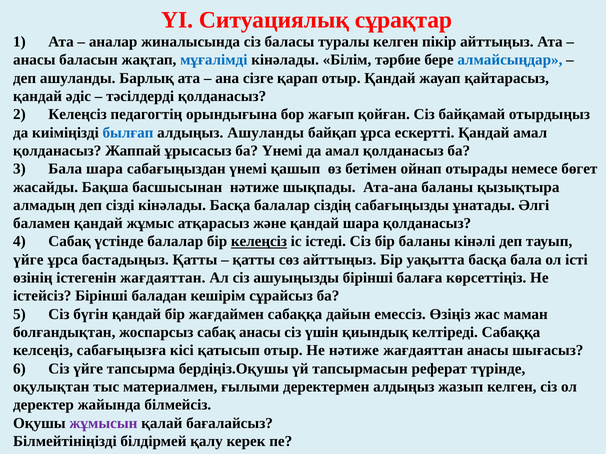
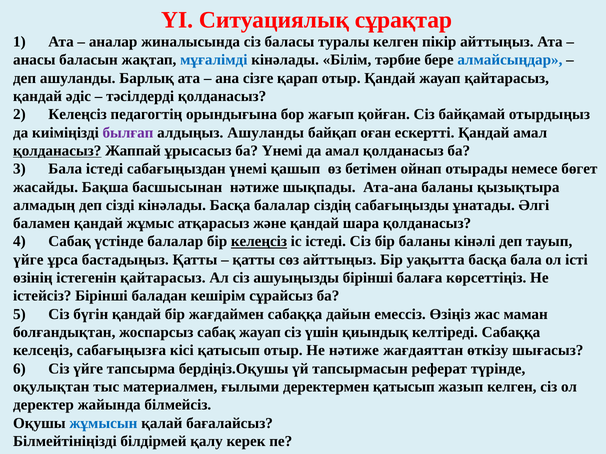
былғап colour: blue -> purple
байқап ұрса: ұрса -> оған
қолданасыз at (57, 151) underline: none -> present
Бала шара: шара -> істеді
істегенін жағдаяттан: жағдаяттан -> қайтарасыз
сабақ анасы: анасы -> жауап
жағдаяттан анасы: анасы -> өткізу
деректермен алдыңыз: алдыңыз -> қатысып
жұмысын colour: purple -> blue
